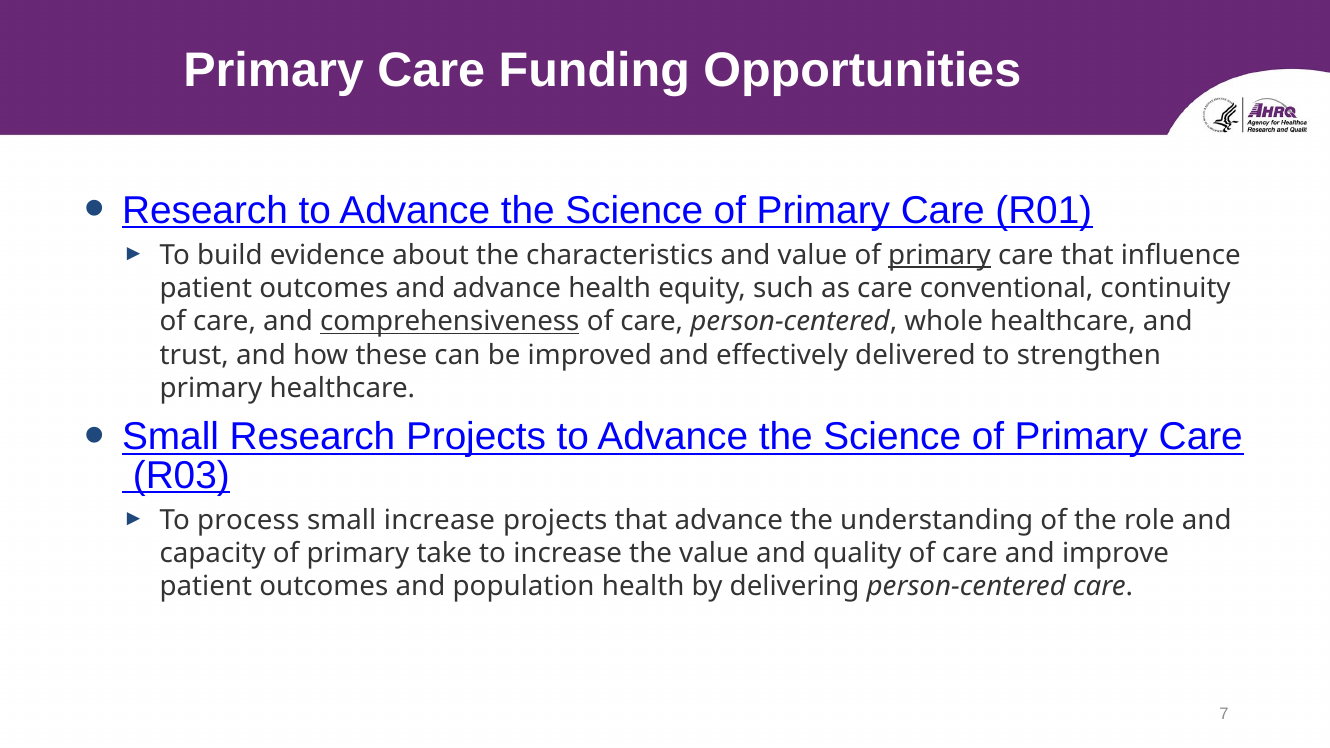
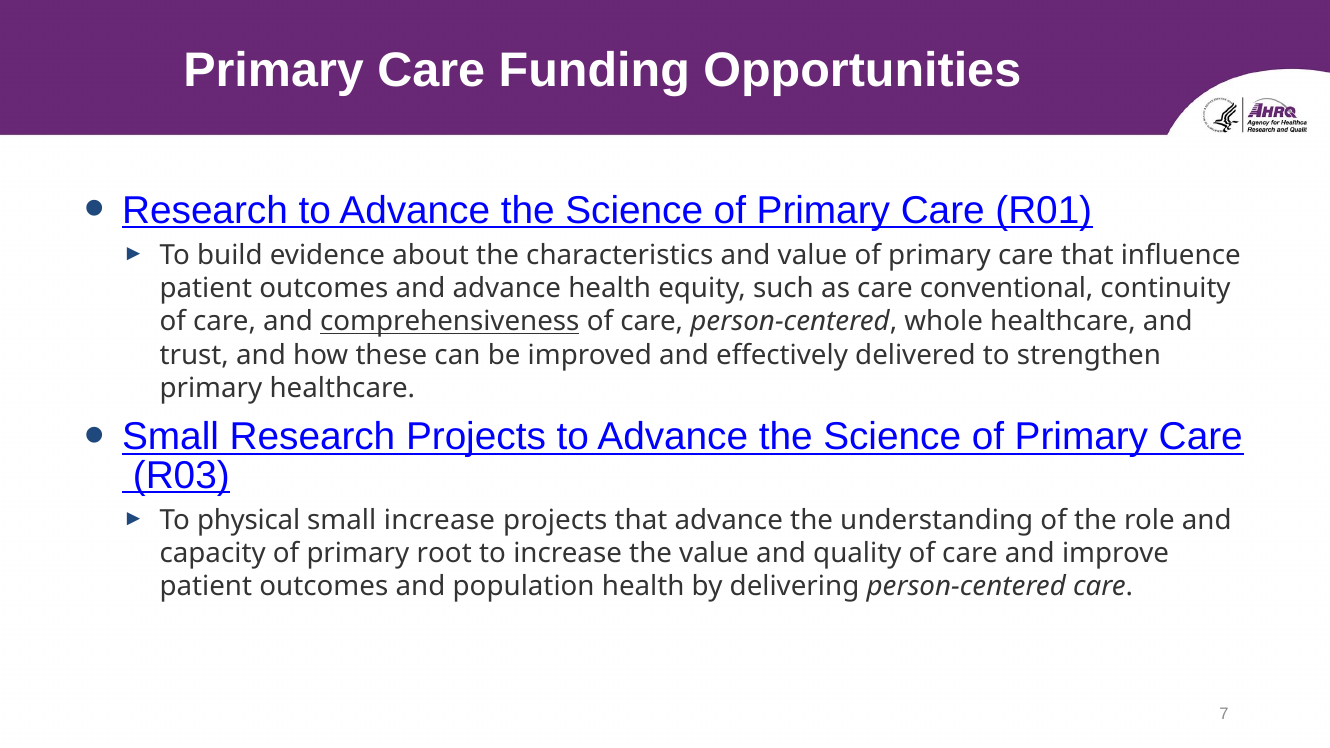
primary at (940, 255) underline: present -> none
process: process -> physical
take: take -> root
